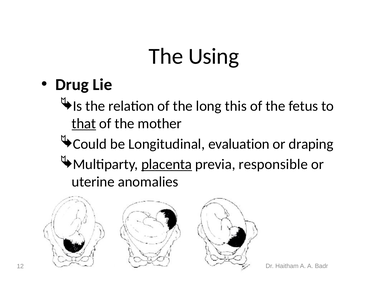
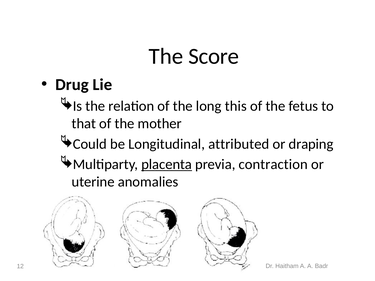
Using: Using -> Score
that underline: present -> none
evaluation: evaluation -> attributed
responsible: responsible -> contraction
